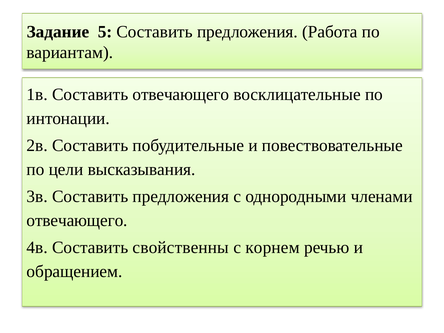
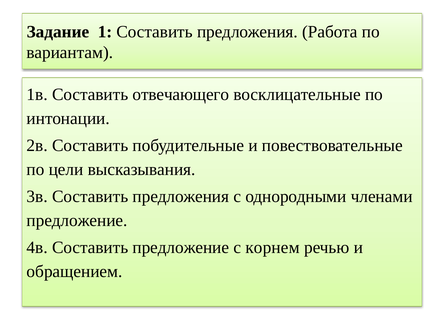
5: 5 -> 1
отвечающего at (77, 220): отвечающего -> предложение
Составить свойственны: свойственны -> предложение
